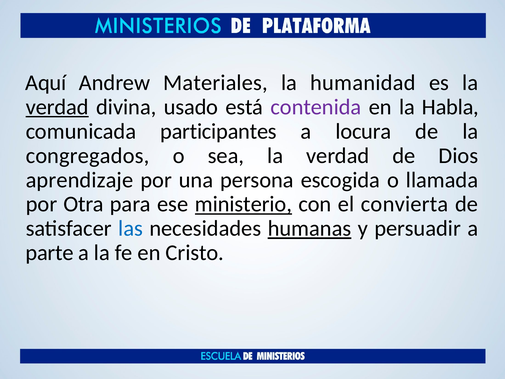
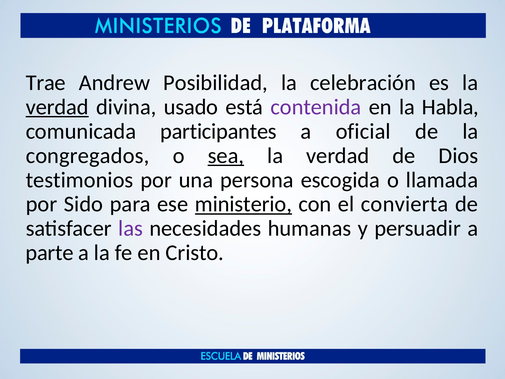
Aquí: Aquí -> Trae
Materiales: Materiales -> Posibilidad
humanidad: humanidad -> celebración
locura: locura -> oficial
sea underline: none -> present
aprendizaje: aprendizaje -> testimonios
Otra: Otra -> Sido
las colour: blue -> purple
humanas underline: present -> none
